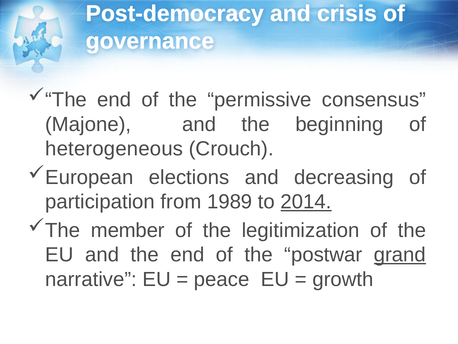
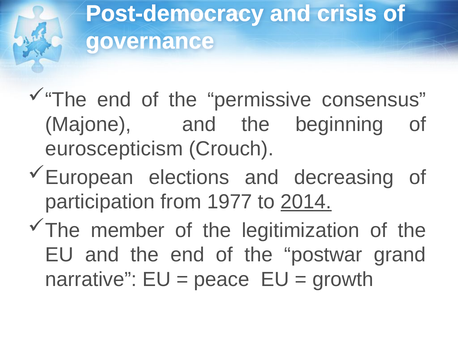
heterogeneous: heterogeneous -> euroscepticism
1989: 1989 -> 1977
grand underline: present -> none
